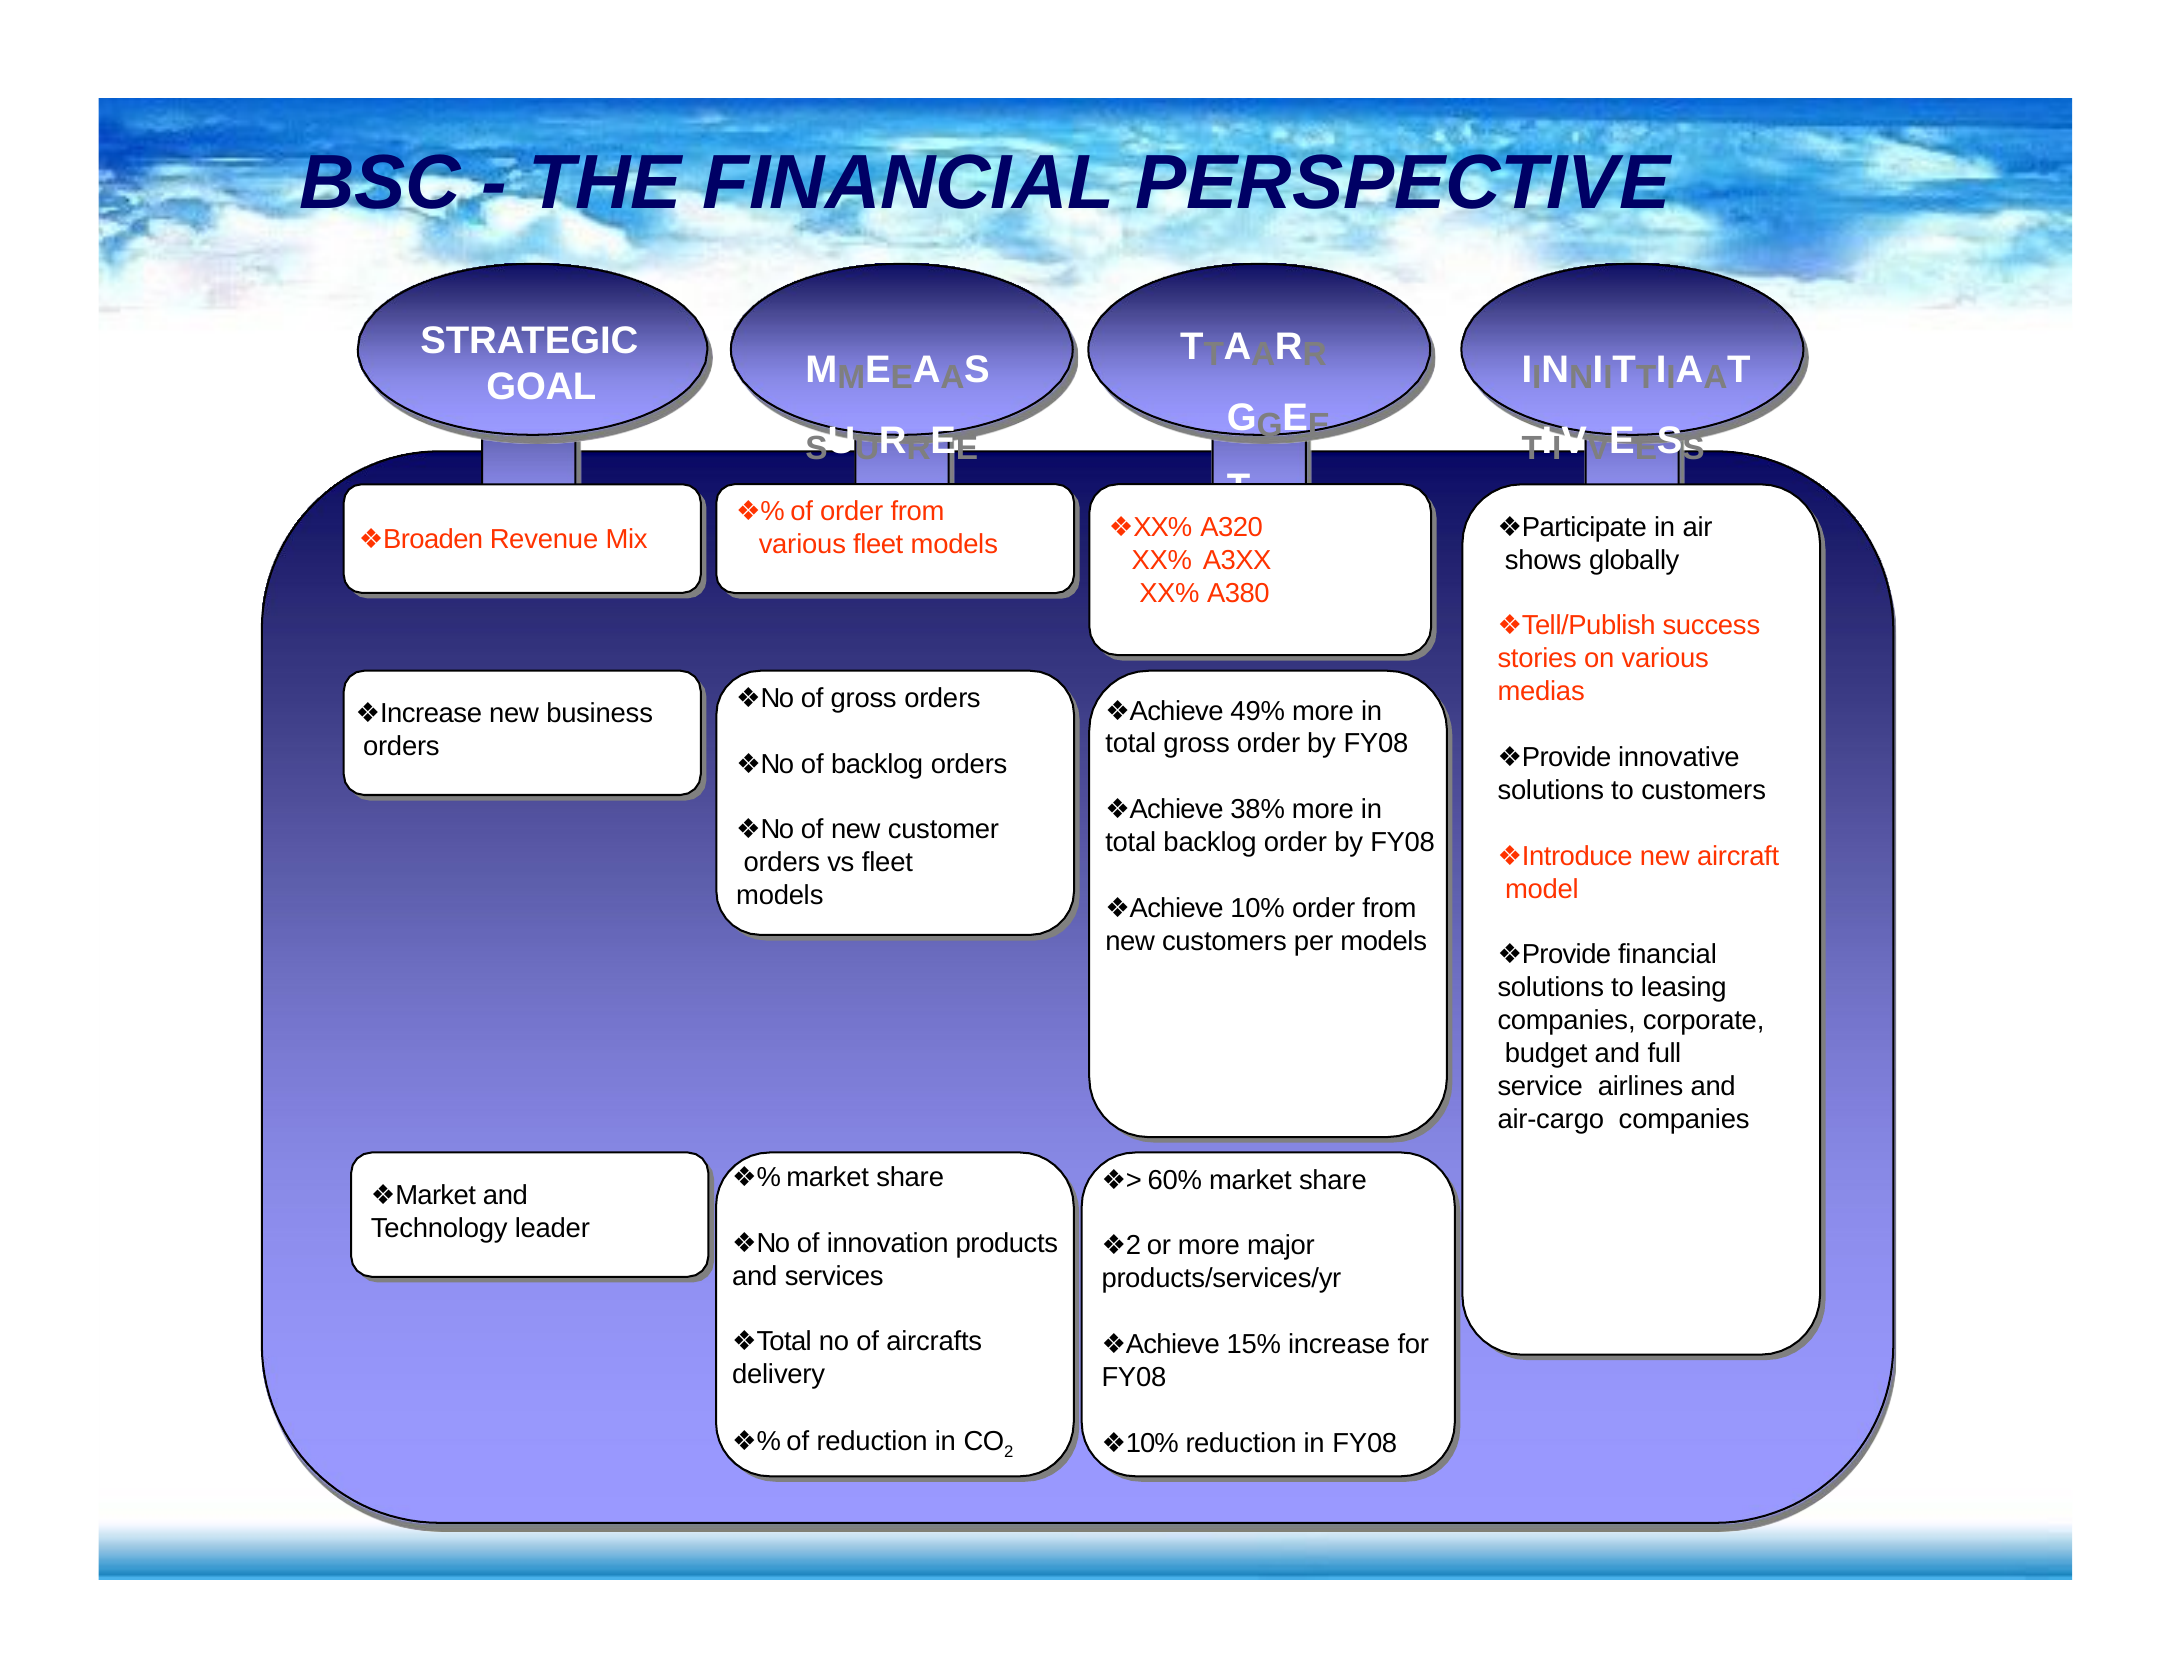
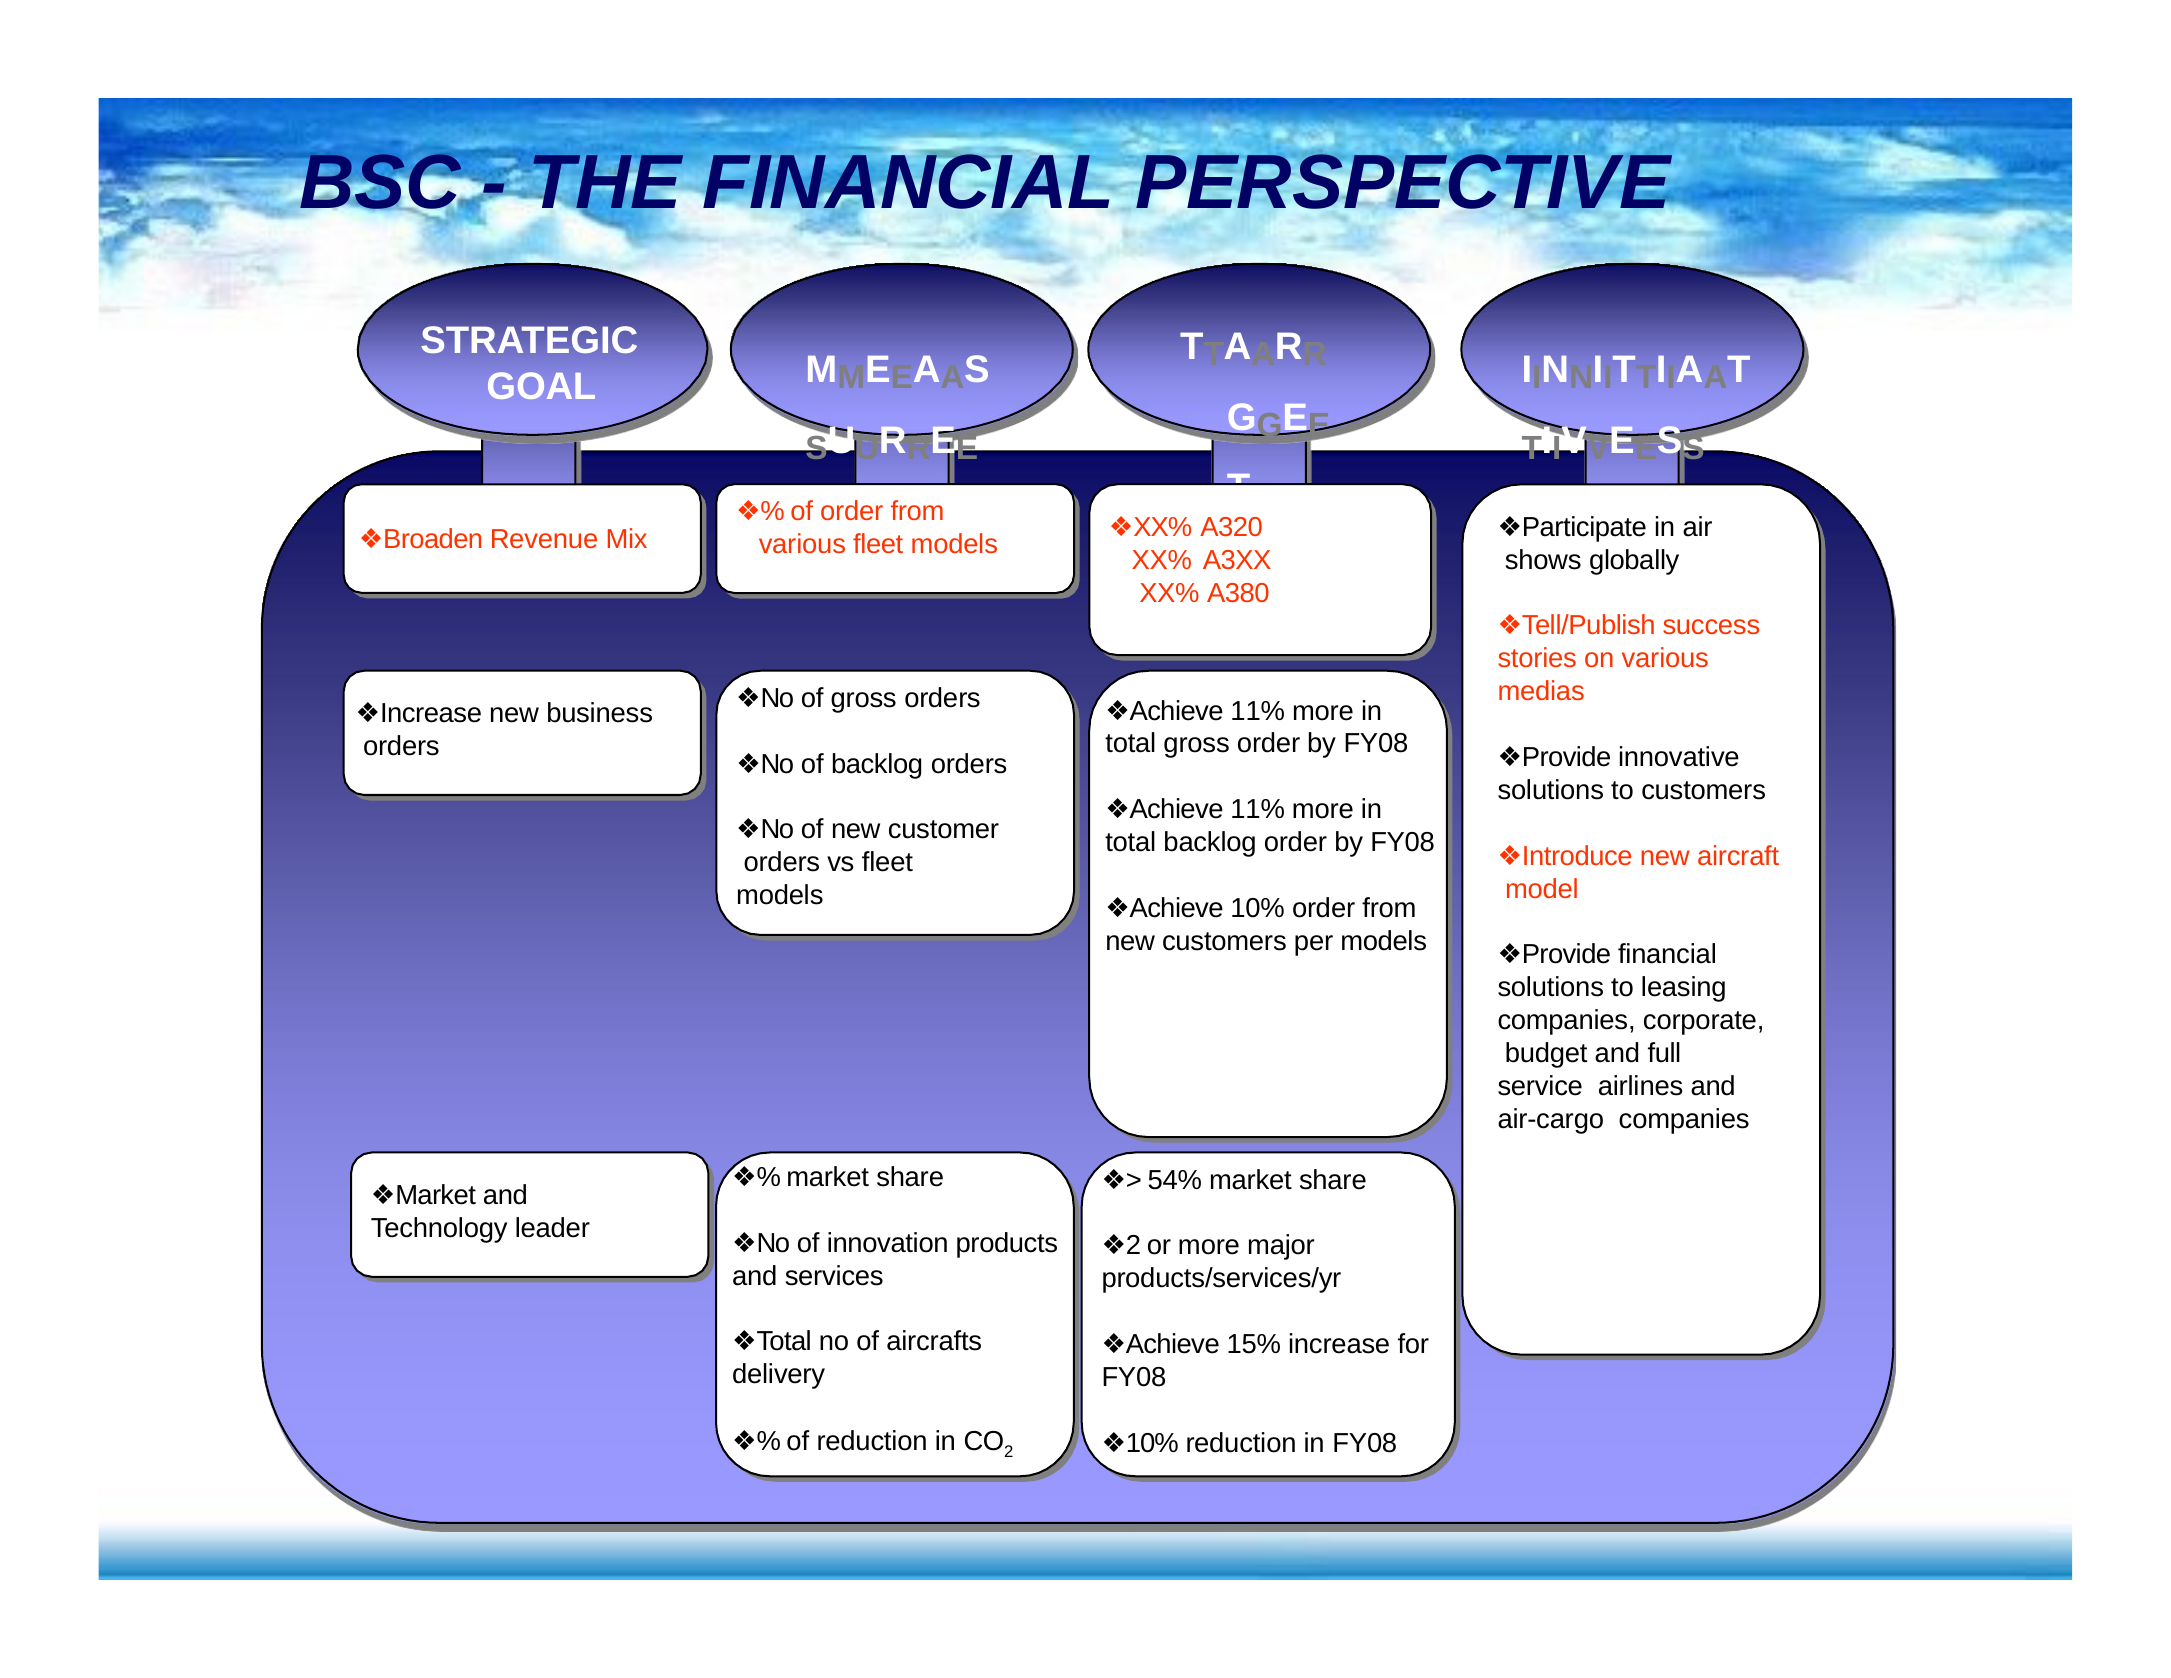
49% at (1258, 711): 49% -> 11%
38% at (1258, 809): 38% -> 11%
60%: 60% -> 54%
